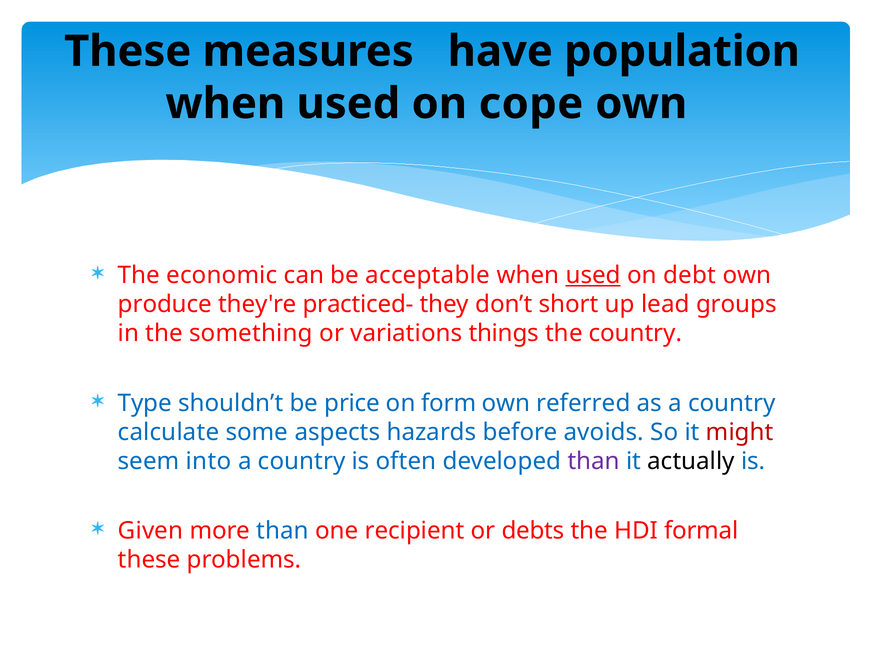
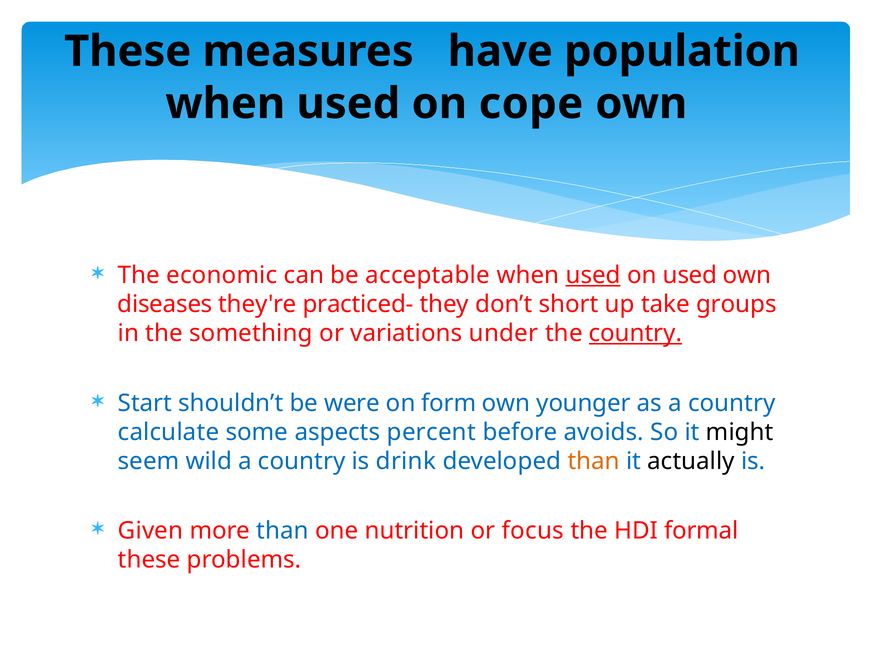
on debt: debt -> used
produce: produce -> diseases
lead: lead -> take
things: things -> under
country at (635, 334) underline: none -> present
Type: Type -> Start
price: price -> were
referred: referred -> younger
hazards: hazards -> percent
might colour: red -> black
into: into -> wild
often: often -> drink
than at (594, 461) colour: purple -> orange
recipient: recipient -> nutrition
debts: debts -> focus
